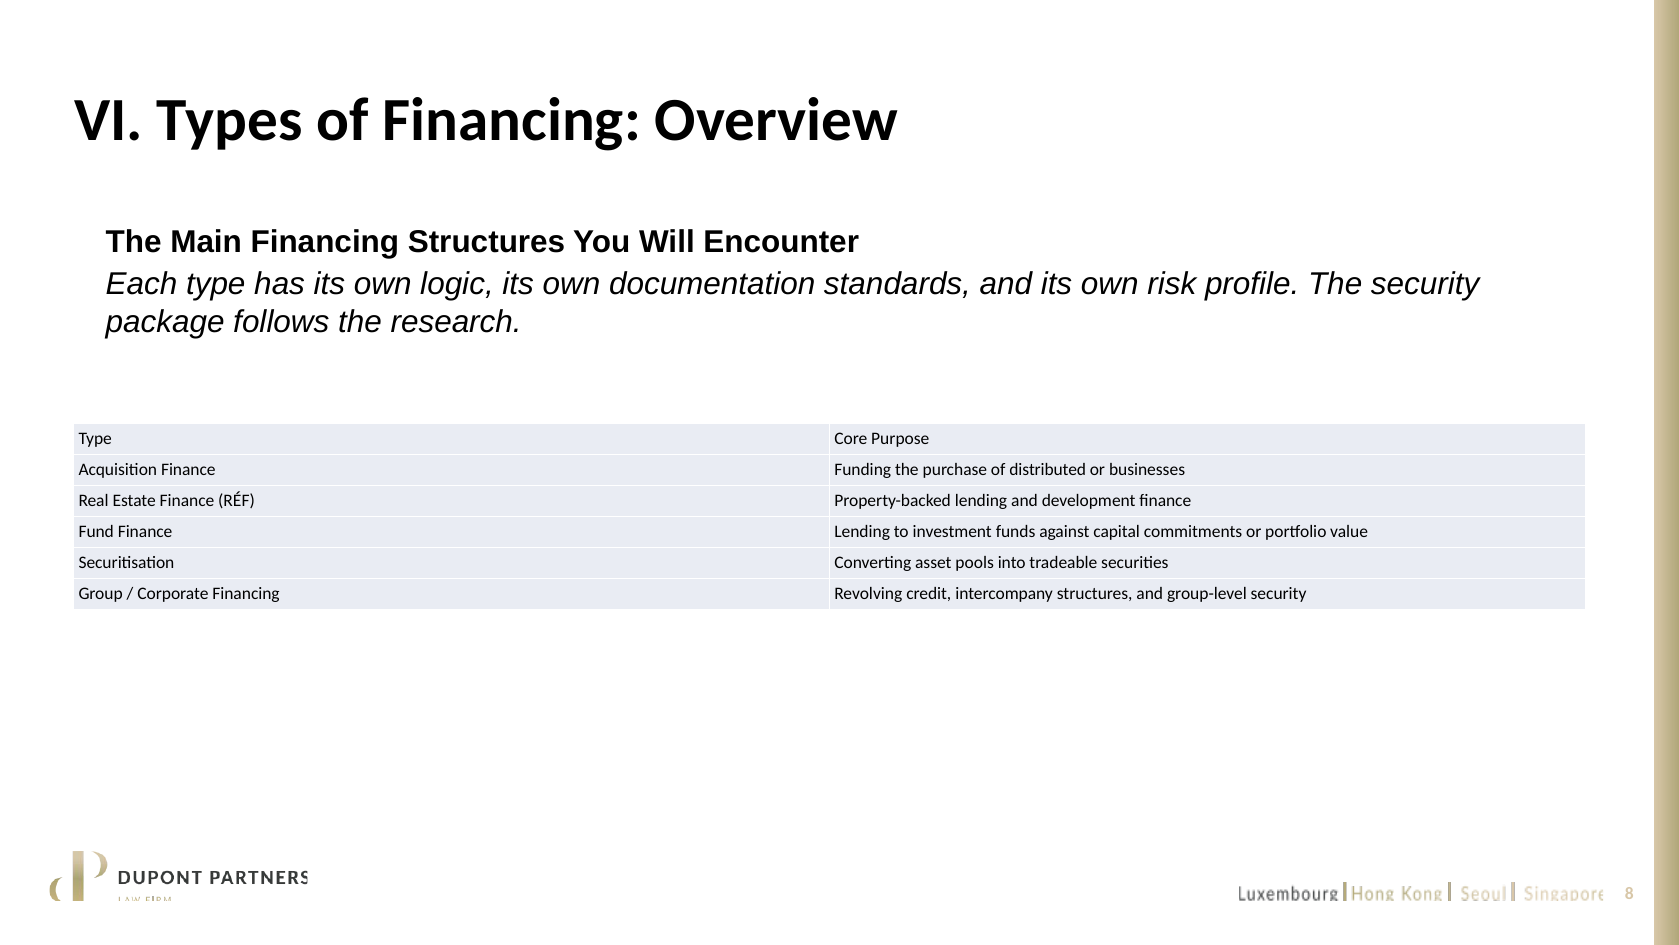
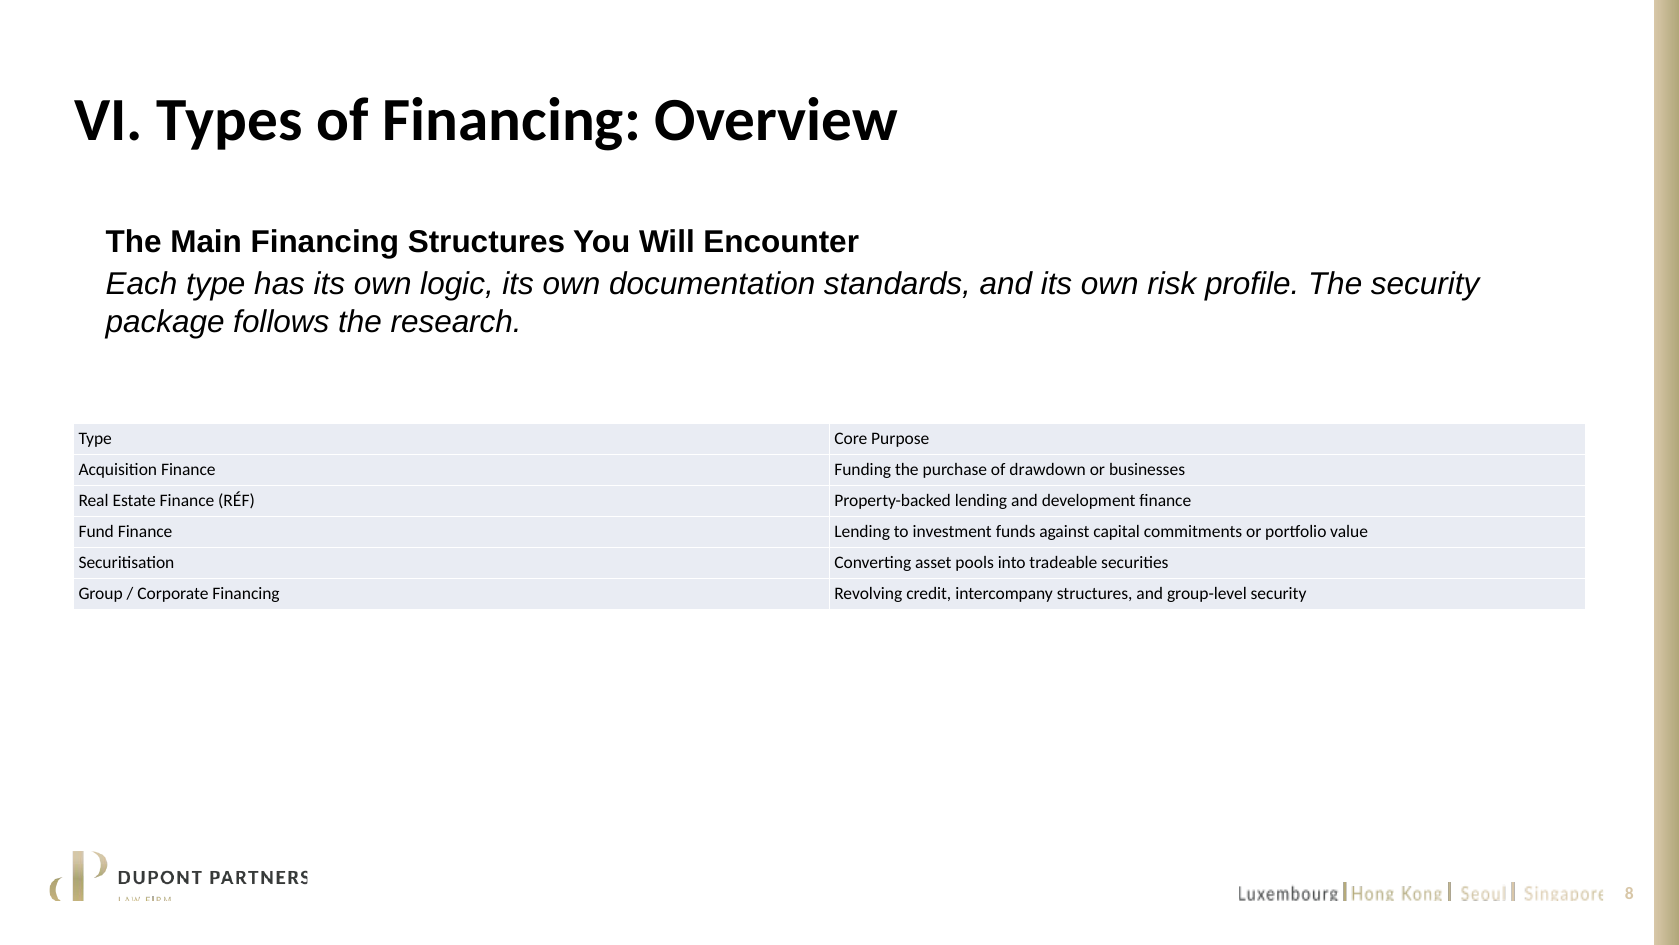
distributed: distributed -> drawdown
